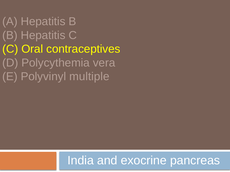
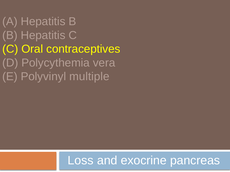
India: India -> Loss
